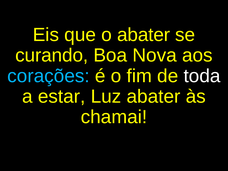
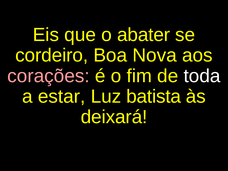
curando: curando -> cordeiro
corações colour: light blue -> pink
Luz abater: abater -> batista
chamai: chamai -> deixará
